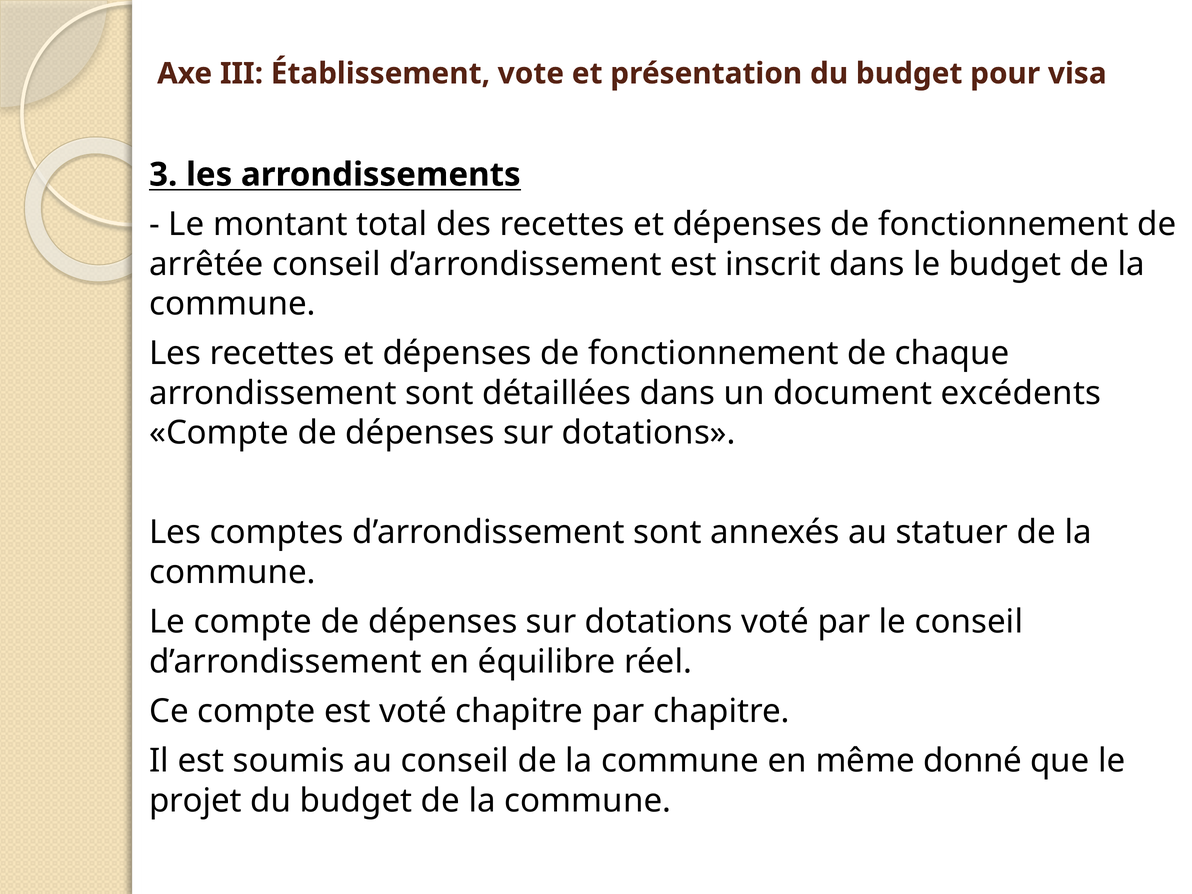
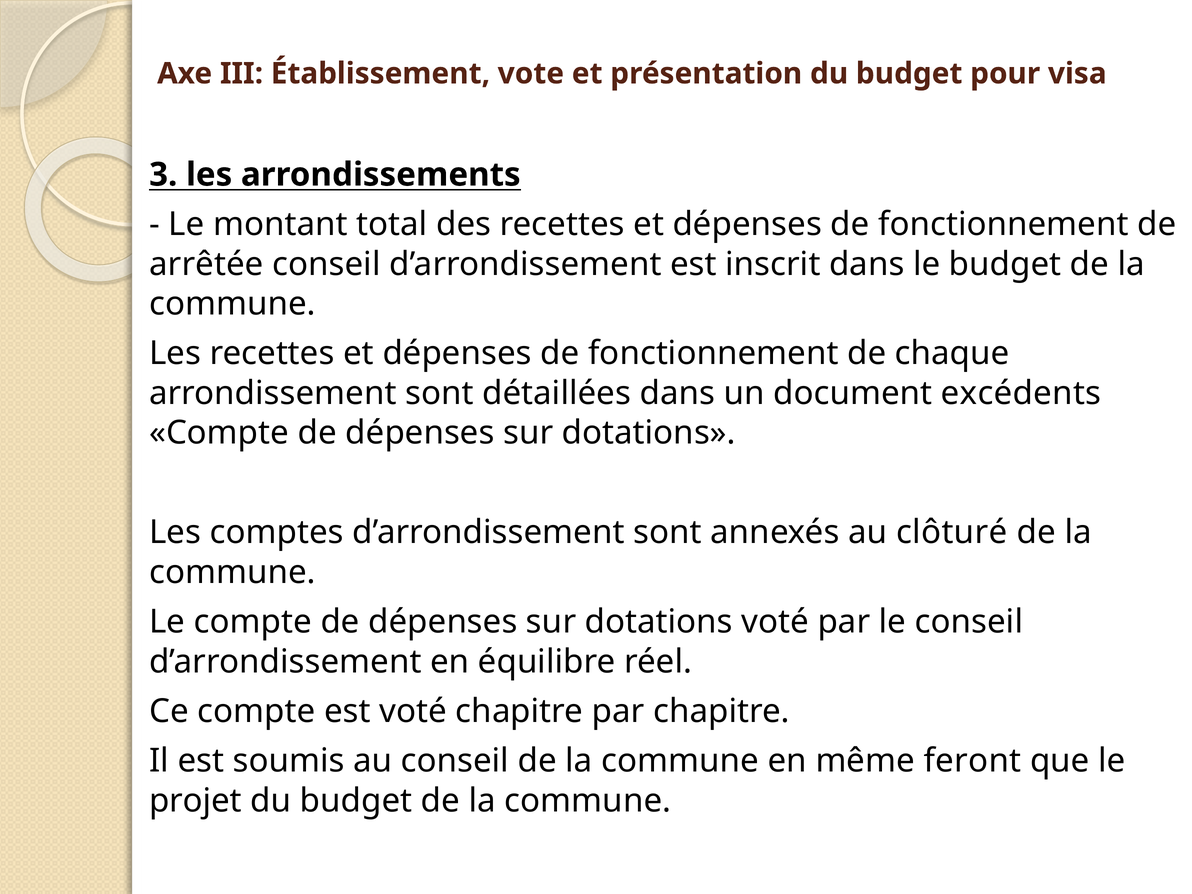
statuer: statuer -> clôturé
donné: donné -> feront
